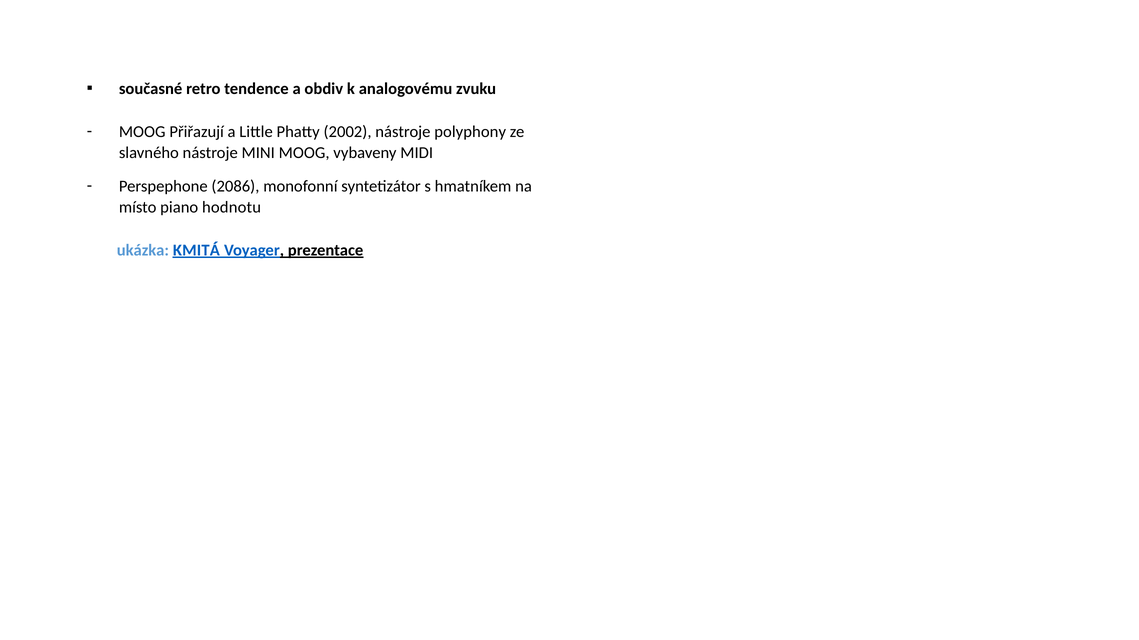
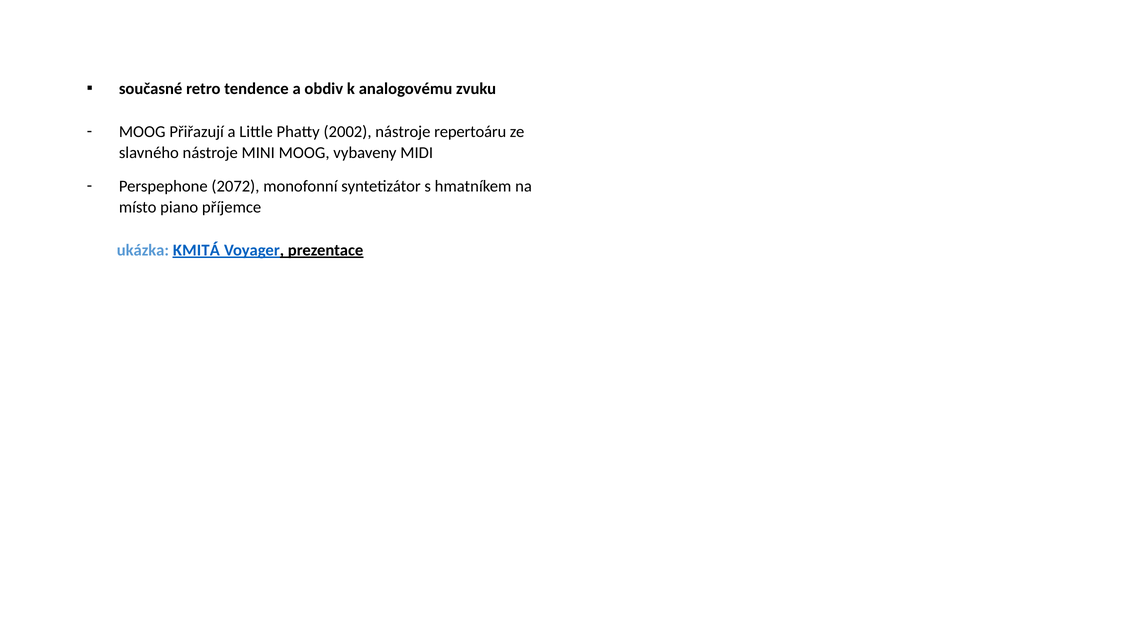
polyphony: polyphony -> repertoáru
2086: 2086 -> 2072
hodnotu: hodnotu -> příjemce
